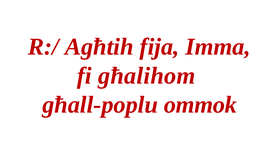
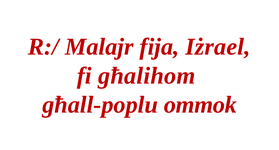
Agħtih: Agħtih -> Malajr
Imma: Imma -> Iżrael
